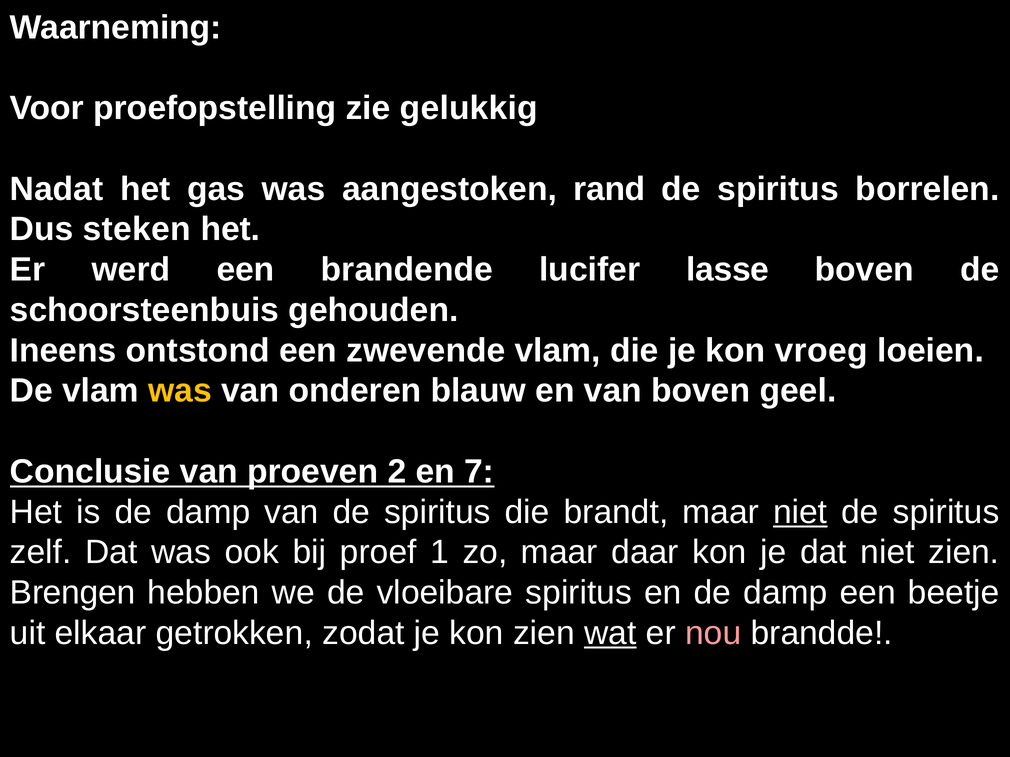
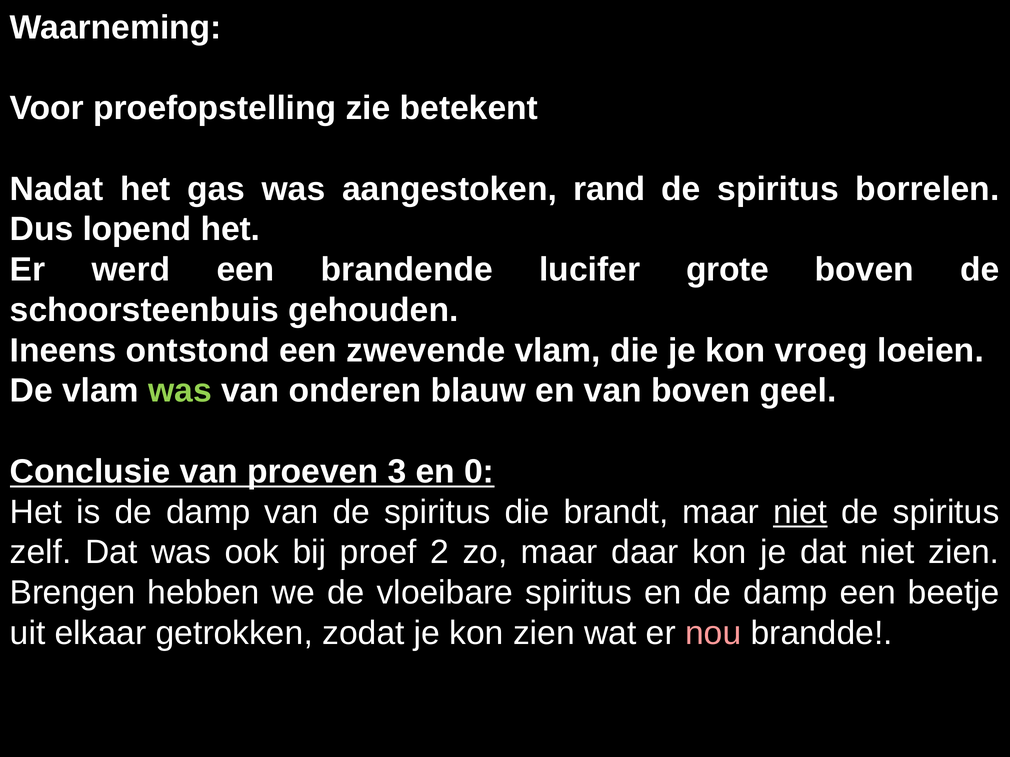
gelukkig: gelukkig -> betekent
steken: steken -> lopend
lasse: lasse -> grote
was at (180, 391) colour: yellow -> light green
2: 2 -> 3
7: 7 -> 0
1: 1 -> 2
wat underline: present -> none
